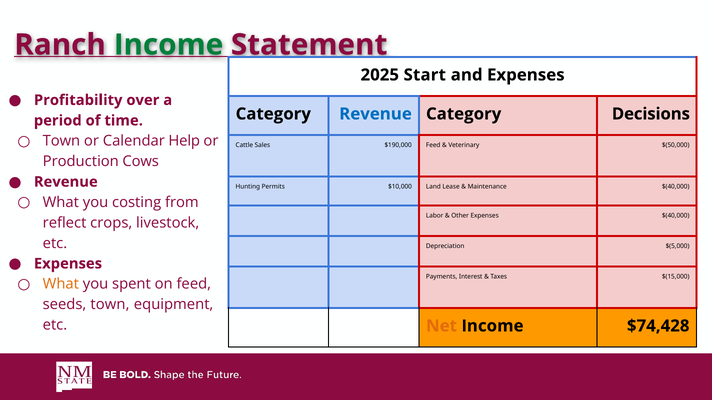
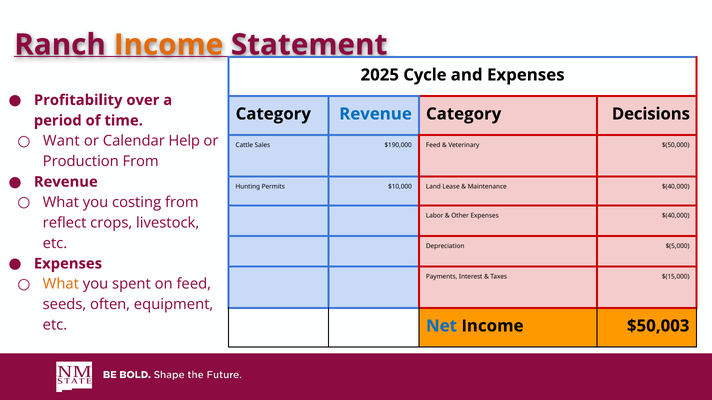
Income at (168, 45) colour: green -> orange
Start: Start -> Cycle
Town at (61, 141): Town -> Want
Production Cows: Cows -> From
seeds town: town -> often
Net colour: orange -> blue
$74,428: $74,428 -> $50,003
